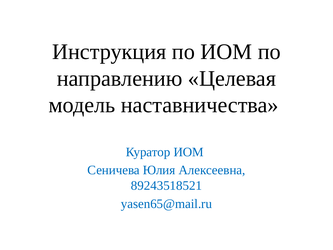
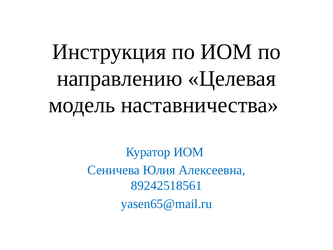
89243518521: 89243518521 -> 89242518561
